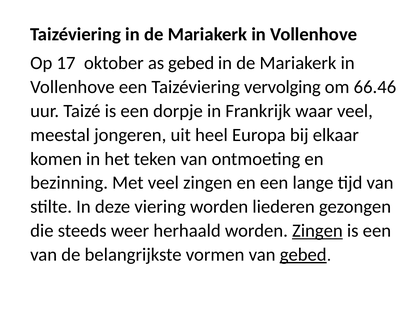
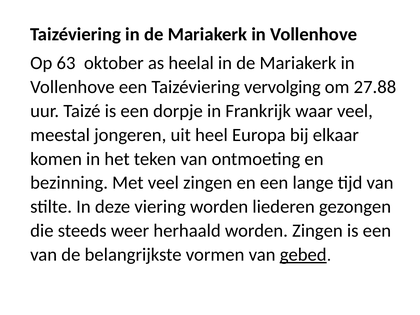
17: 17 -> 63
as gebed: gebed -> heelal
66.46: 66.46 -> 27.88
Zingen at (317, 231) underline: present -> none
